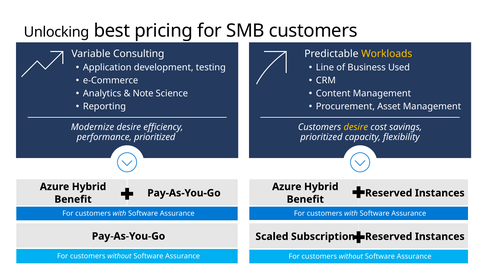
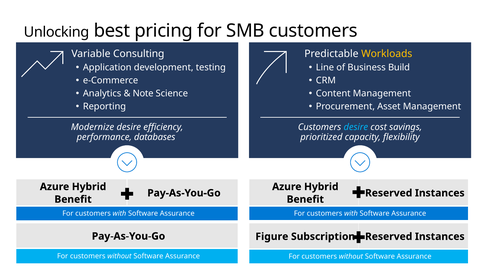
Used: Used -> Build
desire at (356, 127) colour: yellow -> light blue
performance prioritized: prioritized -> databases
Scaled: Scaled -> Figure
